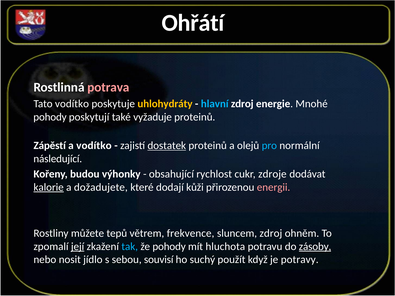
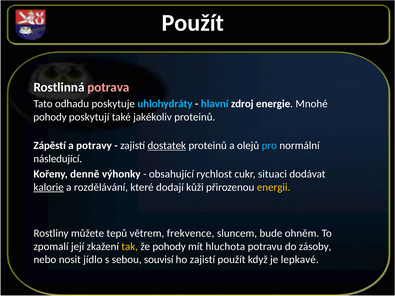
Ohřátí at (193, 23): Ohřátí -> Použít
Tato vodítko: vodítko -> odhadu
uhlohydráty colour: yellow -> light blue
vyžaduje: vyžaduje -> jakékoliv
a vodítko: vodítko -> potravy
budou: budou -> denně
zdroje: zdroje -> situaci
dožadujete: dožadujete -> rozdělávání
energii colour: pink -> yellow
sluncem zdroj: zdroj -> bude
její underline: present -> none
tak colour: light blue -> yellow
zásoby underline: present -> none
ho suchý: suchý -> zajistí
potravy: potravy -> lepkavé
